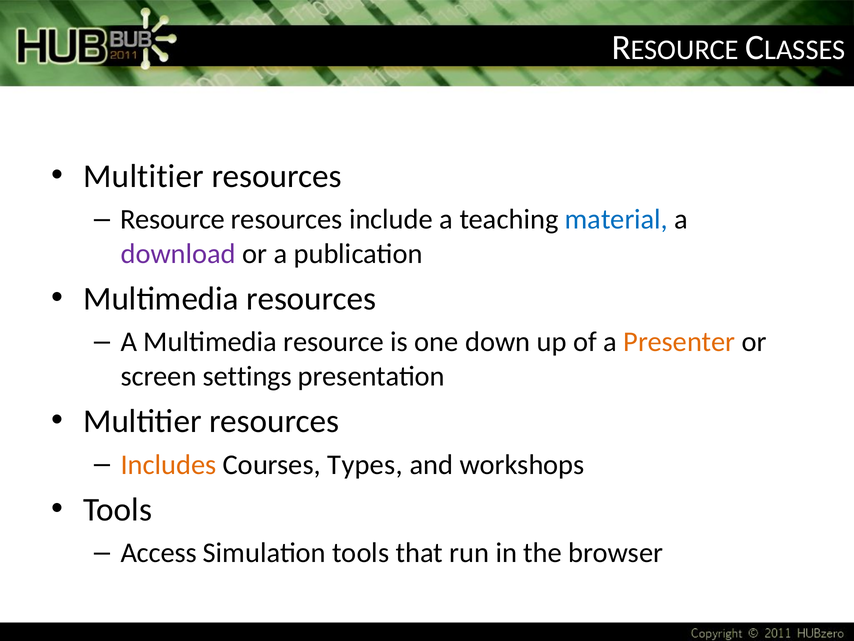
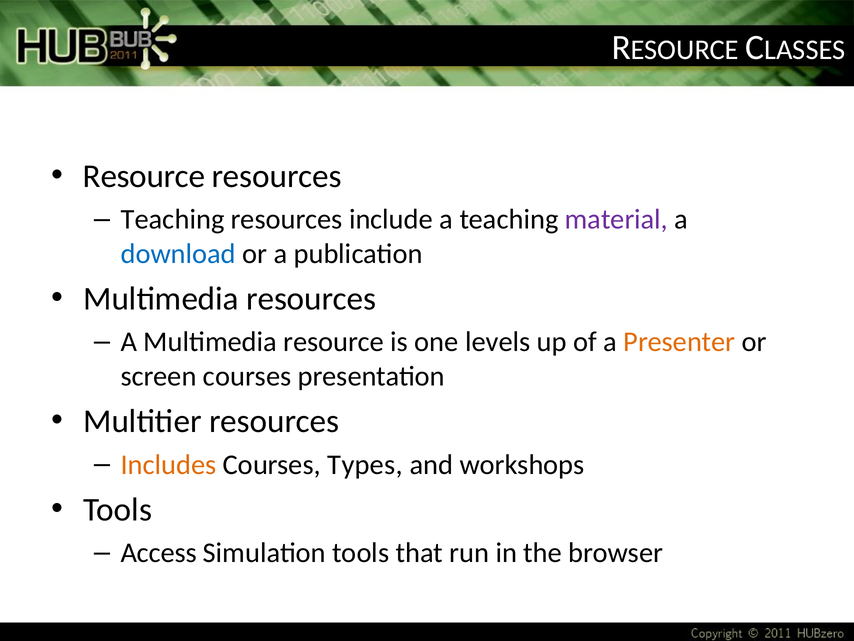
Multitier at (144, 176): Multitier -> Resource
Resource at (173, 219): Resource -> Teaching
material colour: blue -> purple
download colour: purple -> blue
down: down -> levels
screen settings: settings -> courses
